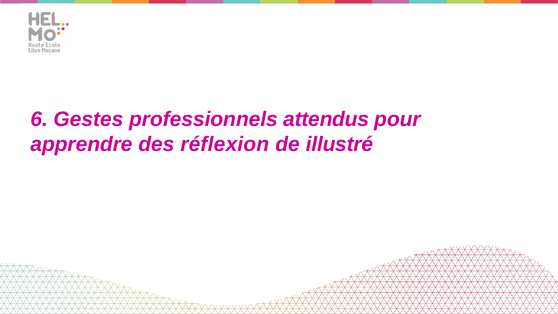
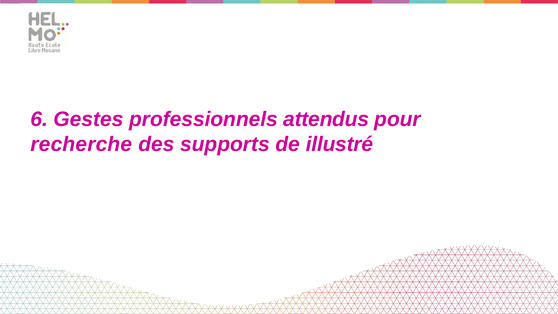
apprendre: apprendre -> recherche
réflexion: réflexion -> supports
